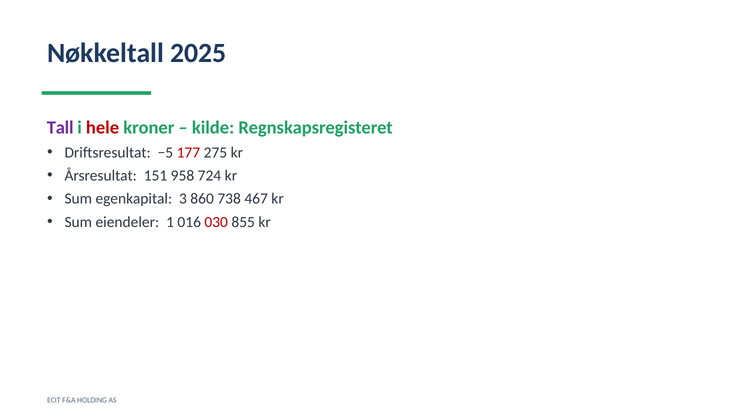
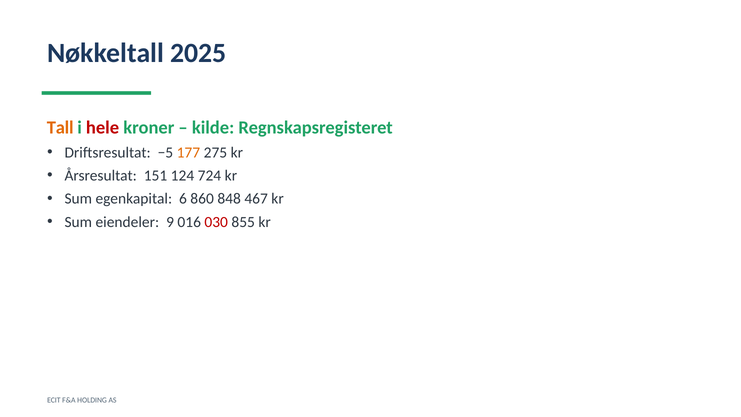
Tall colour: purple -> orange
177 colour: red -> orange
958: 958 -> 124
3: 3 -> 6
738: 738 -> 848
1: 1 -> 9
